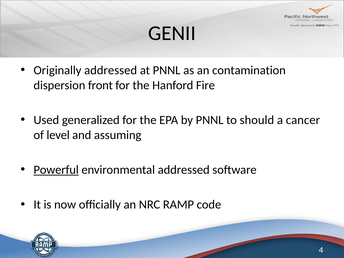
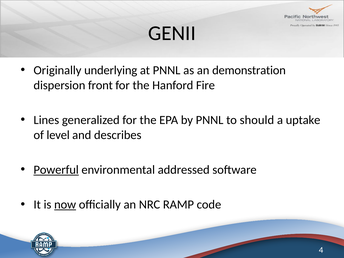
Originally addressed: addressed -> underlying
contamination: contamination -> demonstration
Used: Used -> Lines
cancer: cancer -> uptake
assuming: assuming -> describes
now underline: none -> present
